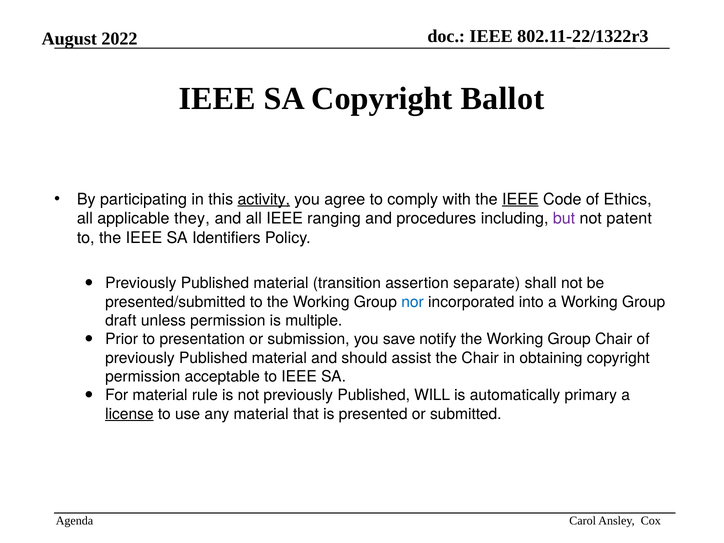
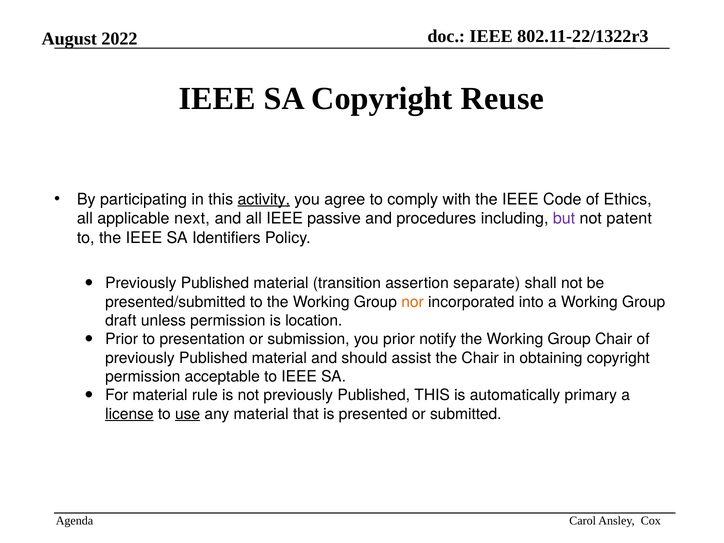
Ballot: Ballot -> Reuse
IEEE at (520, 199) underline: present -> none
they: they -> next
ranging: ranging -> passive
nor colour: blue -> orange
multiple: multiple -> location
you save: save -> prior
Published WILL: WILL -> THIS
use underline: none -> present
